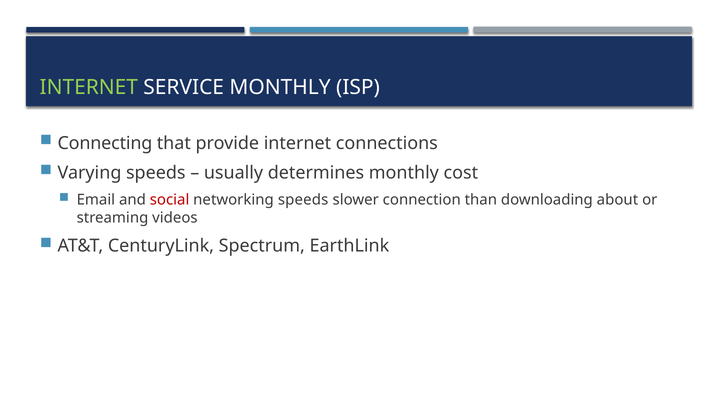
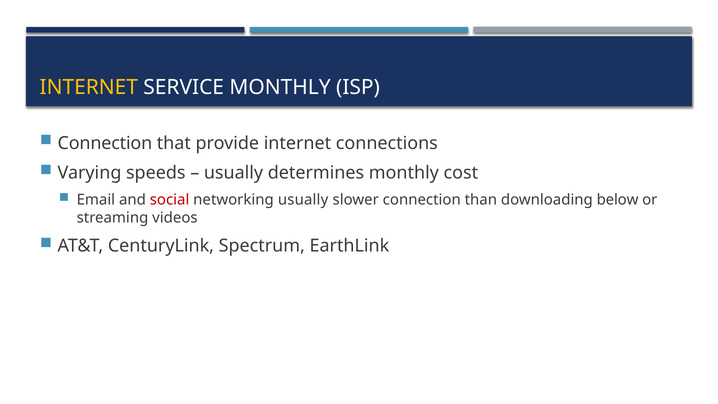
INTERNET at (89, 87) colour: light green -> yellow
Connecting at (105, 143): Connecting -> Connection
networking speeds: speeds -> usually
about: about -> below
